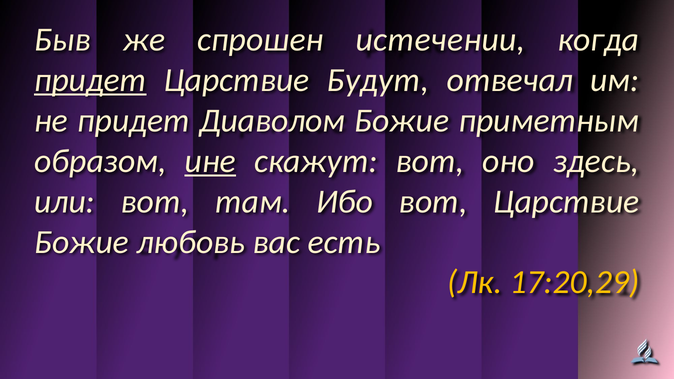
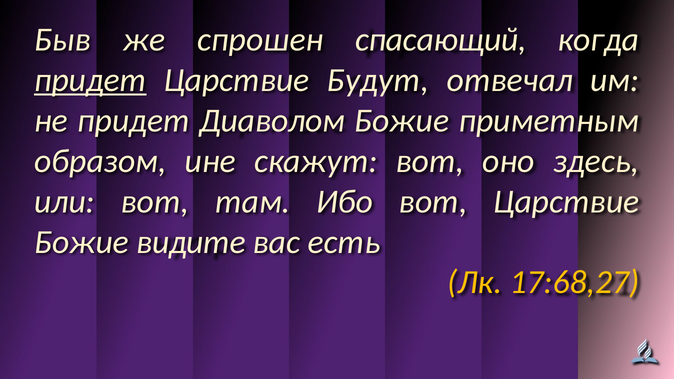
истечении: истечении -> спасающий
ине underline: present -> none
любовь: любовь -> видите
17:20,29: 17:20,29 -> 17:68,27
